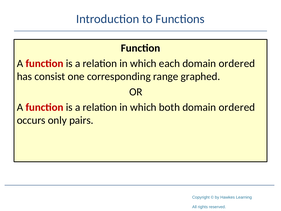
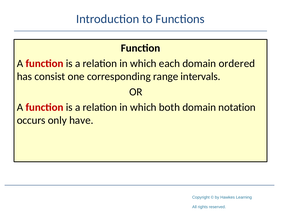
graphed: graphed -> intervals
ordered at (237, 107): ordered -> notation
pairs: pairs -> have
